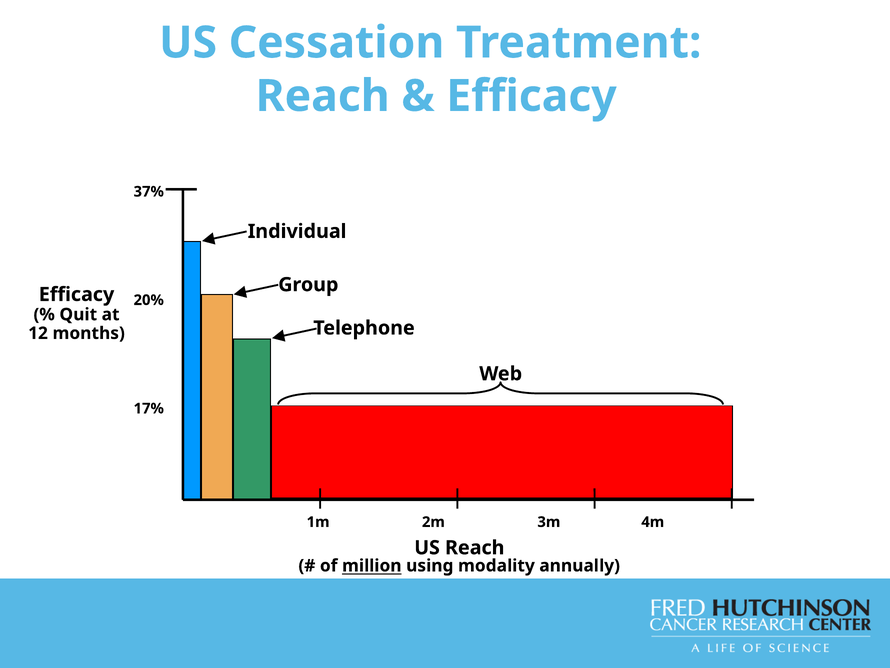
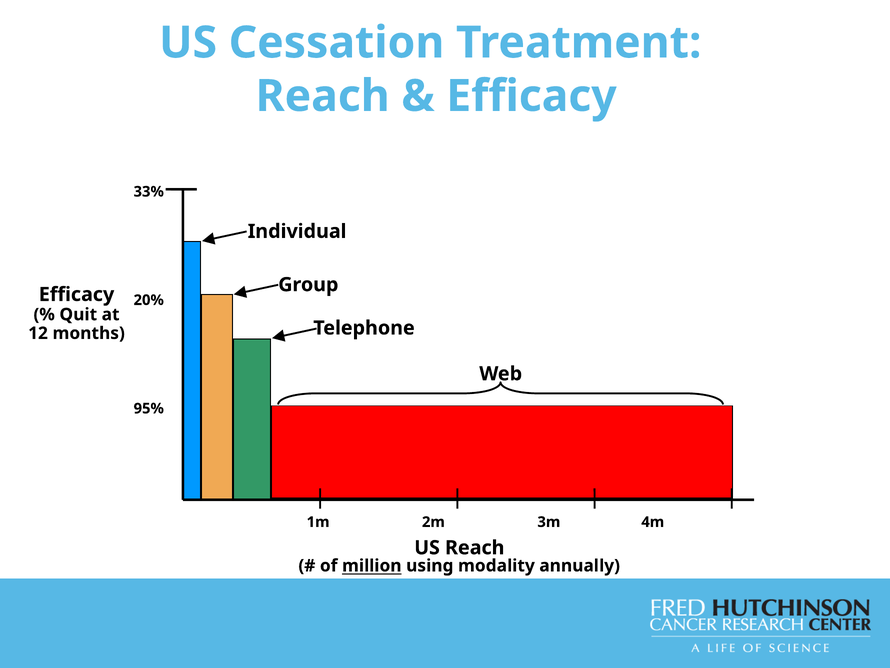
37%: 37% -> 33%
17%: 17% -> 95%
